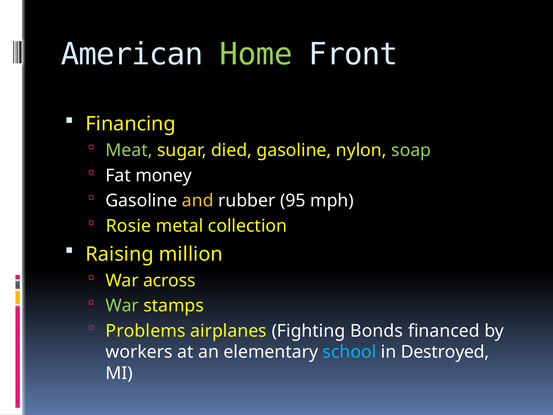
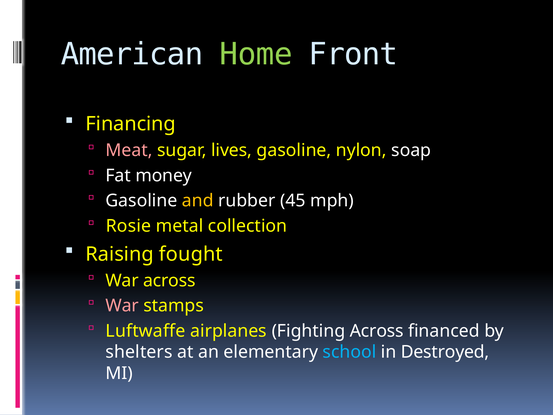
Meat colour: light green -> pink
died: died -> lives
soap colour: light green -> white
95: 95 -> 45
million: million -> fought
War at (122, 306) colour: light green -> pink
Problems: Problems -> Luftwaffe
Fighting Bonds: Bonds -> Across
workers: workers -> shelters
